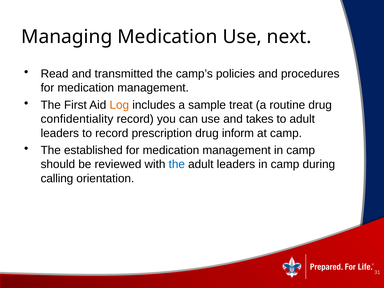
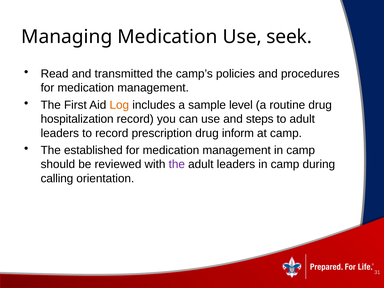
next: next -> seek
treat: treat -> level
confidentiality: confidentiality -> hospitalization
takes: takes -> steps
the at (177, 164) colour: blue -> purple
